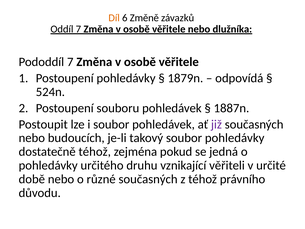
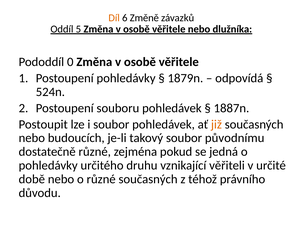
Oddíl 7: 7 -> 5
Pododdíl 7: 7 -> 0
již colour: purple -> orange
soubor pohledávky: pohledávky -> původnímu
dostatečně téhož: téhož -> různé
